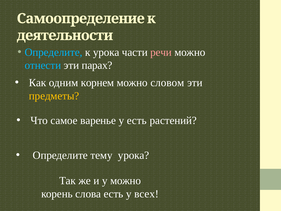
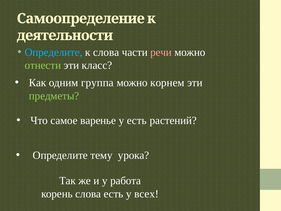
к урока: урока -> слова
отнести colour: light blue -> light green
парах: парах -> класс
корнем: корнем -> группа
словом: словом -> корнем
предметы colour: yellow -> light green
у можно: можно -> работа
